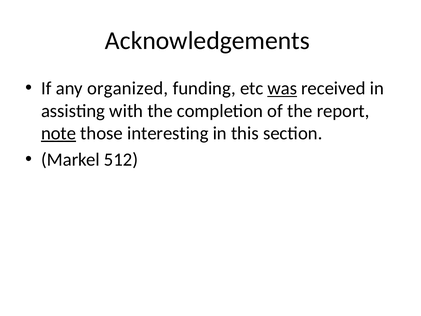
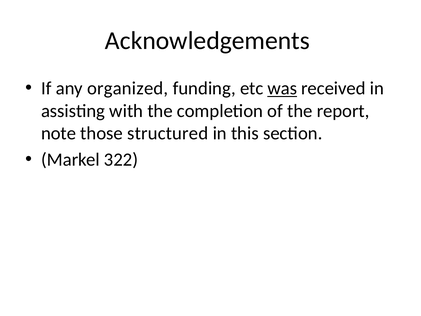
note underline: present -> none
interesting: interesting -> structured
512: 512 -> 322
